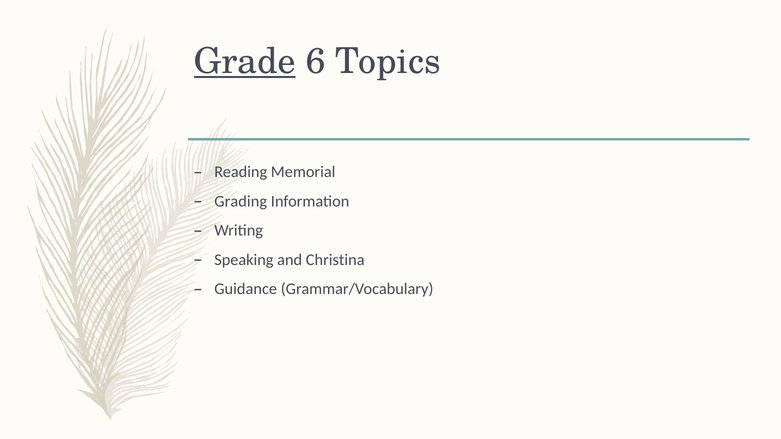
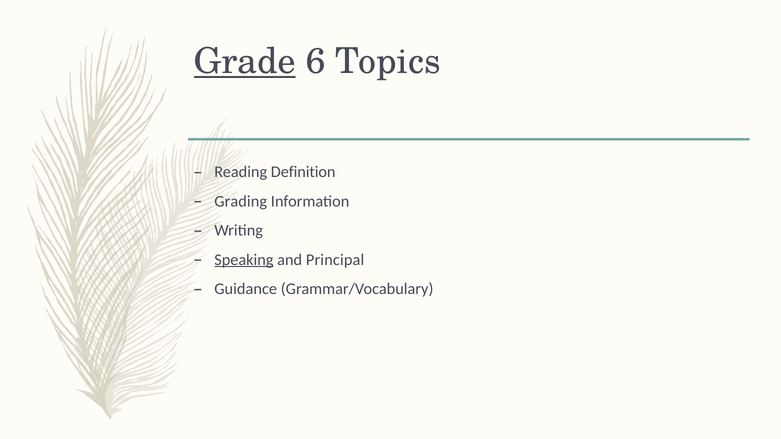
Memorial: Memorial -> Definition
Speaking underline: none -> present
Christina: Christina -> Principal
